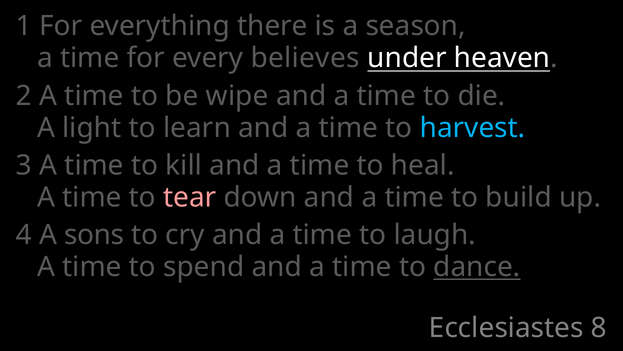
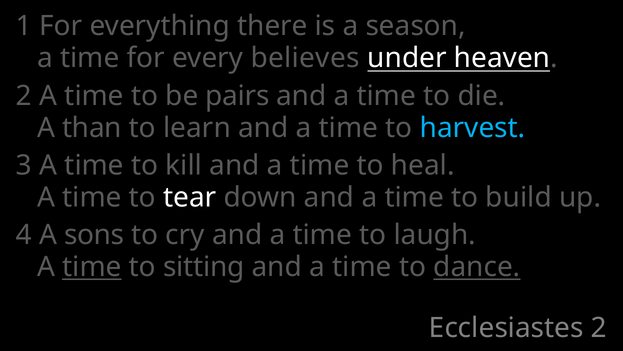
wipe: wipe -> pairs
light: light -> than
tear colour: pink -> white
time at (92, 267) underline: none -> present
spend: spend -> sitting
Ecclesiastes 8: 8 -> 2
